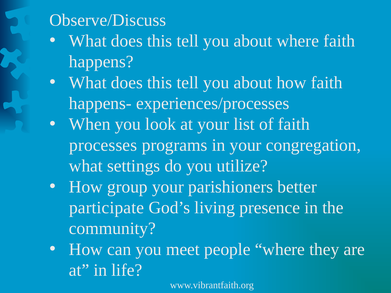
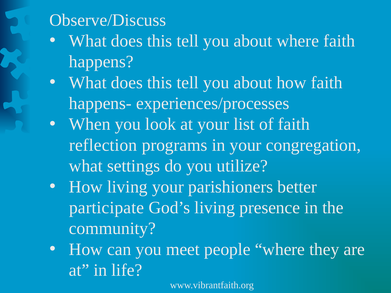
processes: processes -> reflection
How group: group -> living
